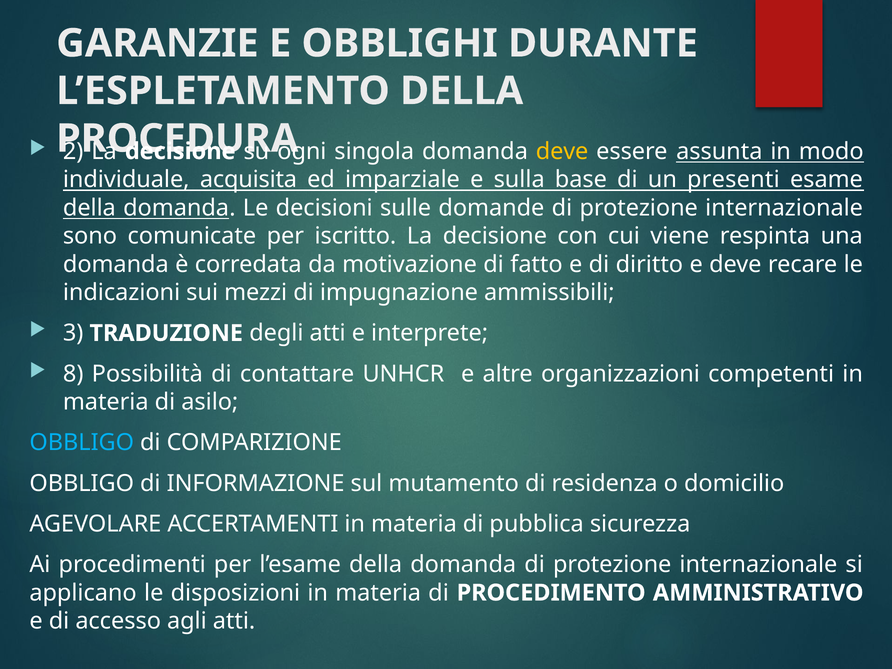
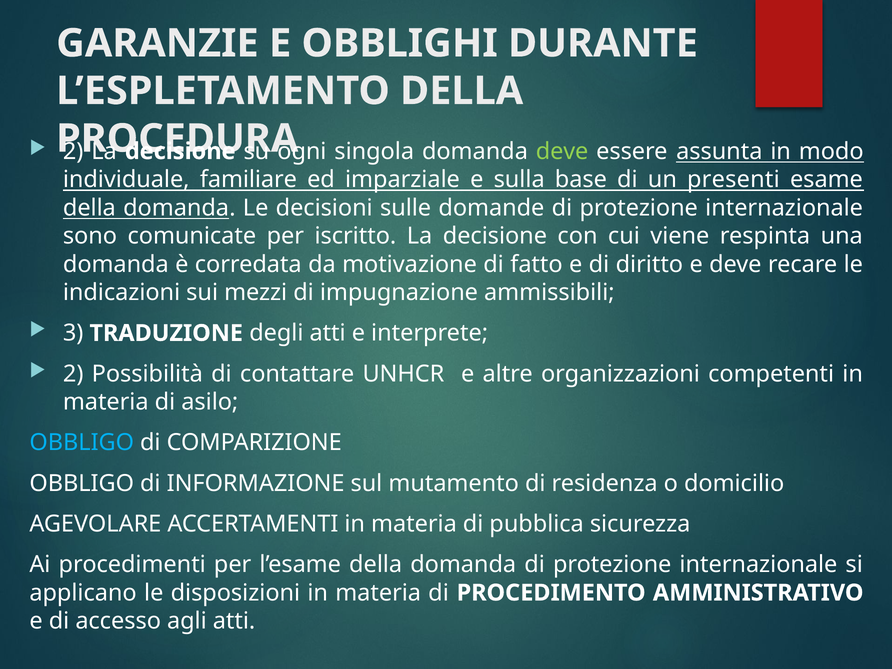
deve at (562, 151) colour: yellow -> light green
acquisita: acquisita -> familiare
8 at (73, 374): 8 -> 2
